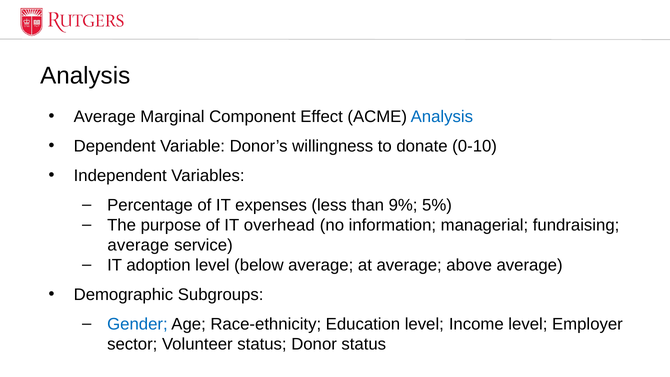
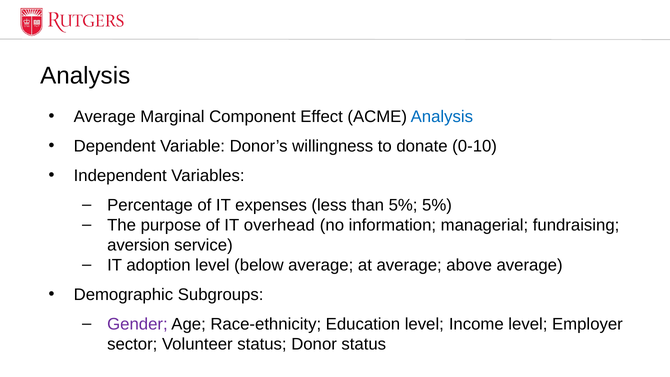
than 9%: 9% -> 5%
average at (138, 245): average -> aversion
Gender colour: blue -> purple
